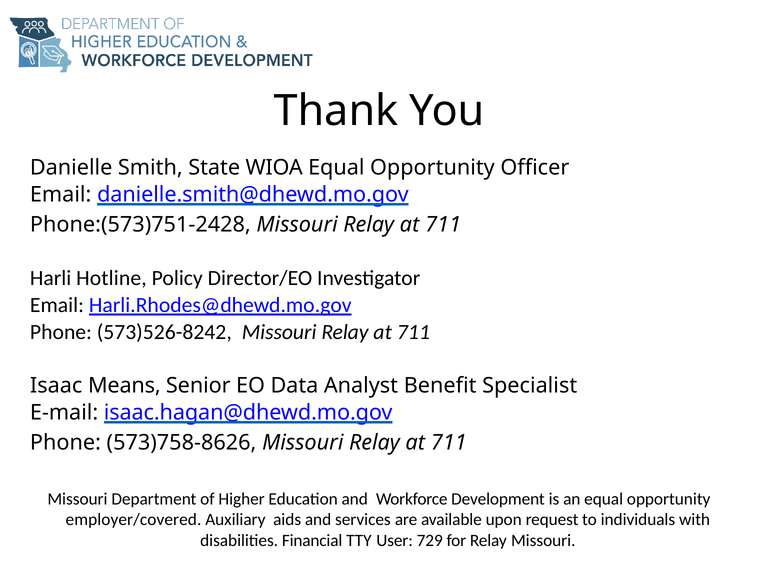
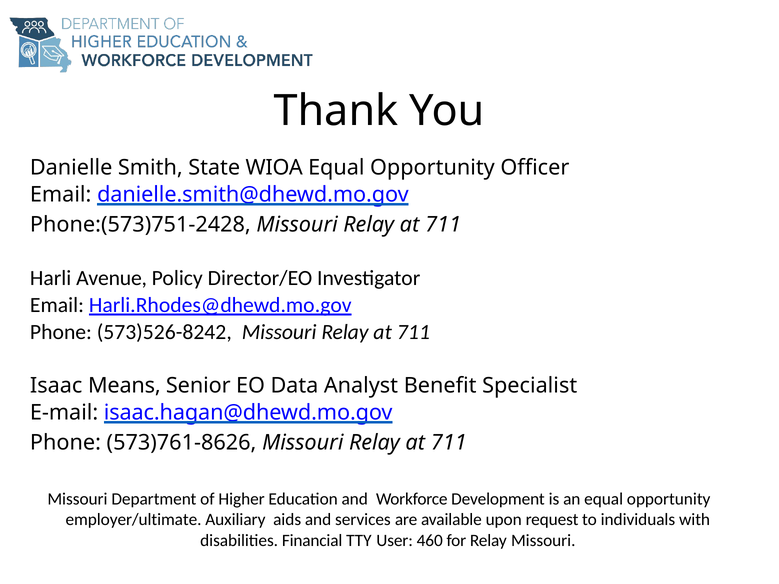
Hotline: Hotline -> Avenue
573)758-8626: 573)758-8626 -> 573)761-8626
employer/covered: employer/covered -> employer/ultimate
729: 729 -> 460
